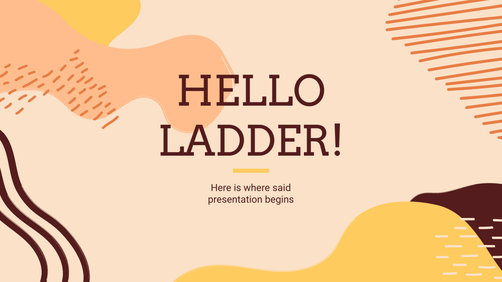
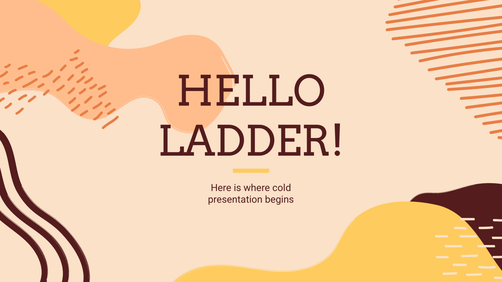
said: said -> cold
